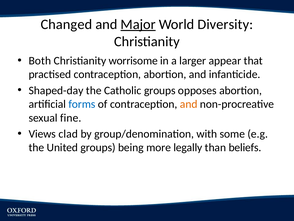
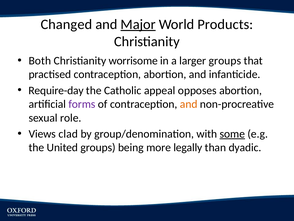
Diversity: Diversity -> Products
larger appear: appear -> groups
Shaped-day: Shaped-day -> Require-day
Catholic groups: groups -> appeal
forms colour: blue -> purple
fine: fine -> role
some underline: none -> present
beliefs: beliefs -> dyadic
